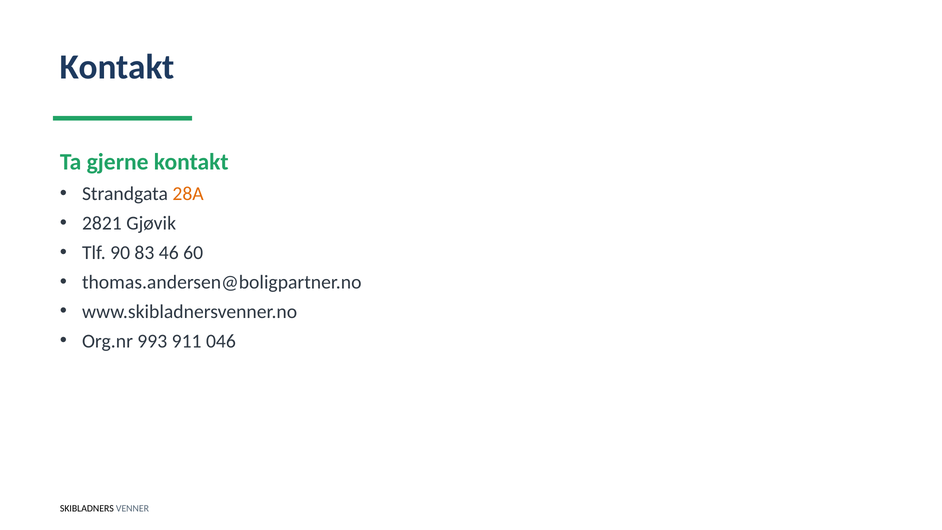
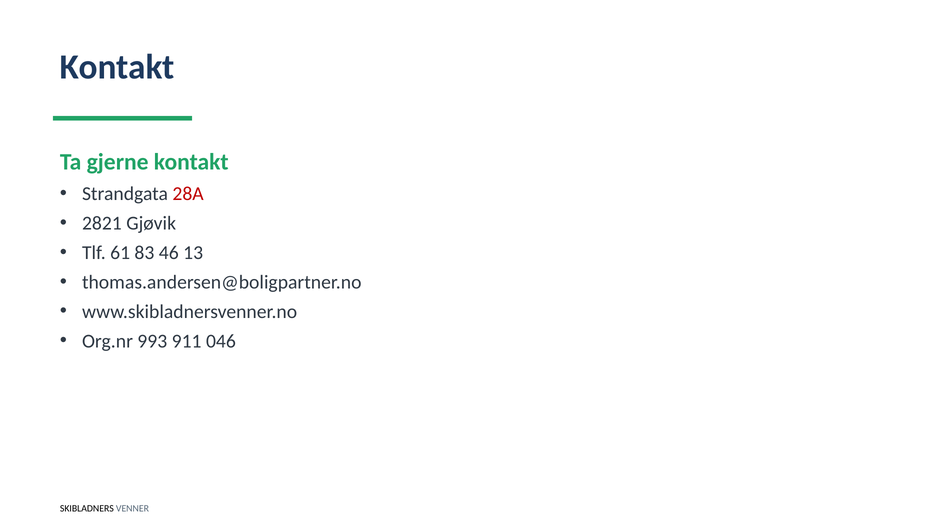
28A colour: orange -> red
90: 90 -> 61
60: 60 -> 13
